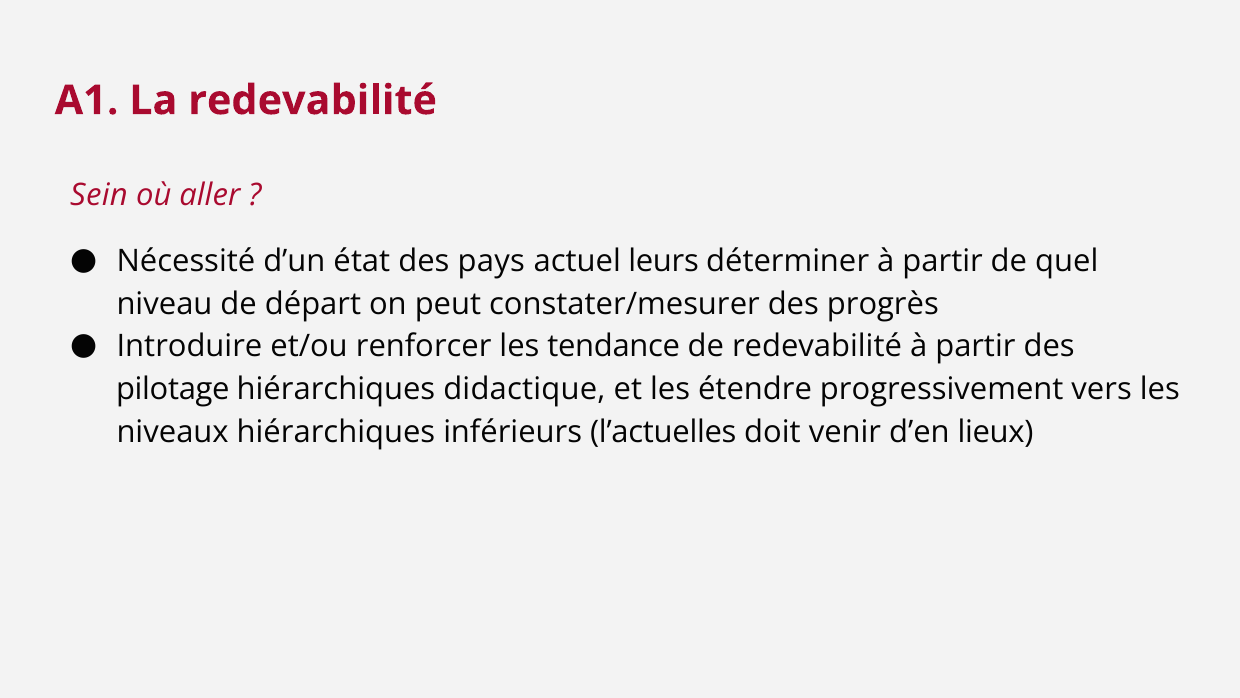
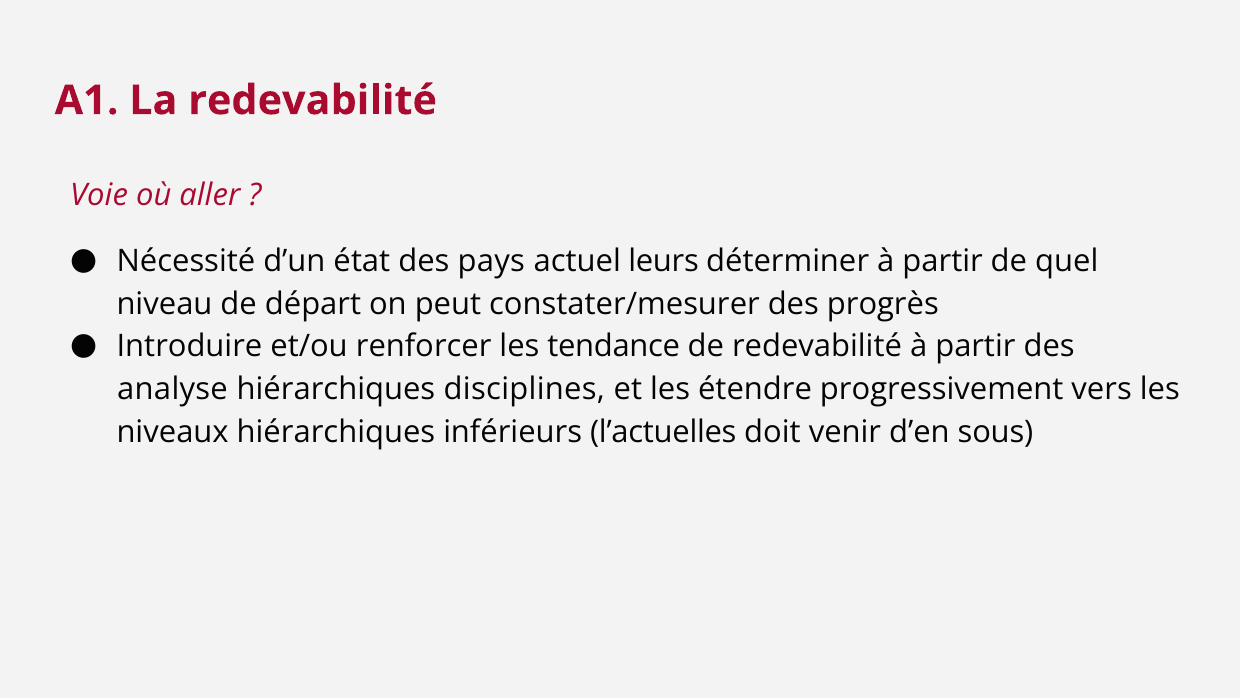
Sein: Sein -> Voie
pilotage: pilotage -> analyse
didactique: didactique -> disciplines
lieux: lieux -> sous
